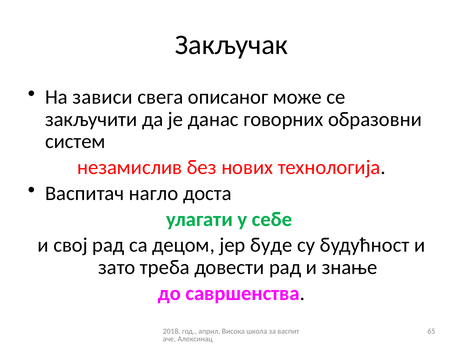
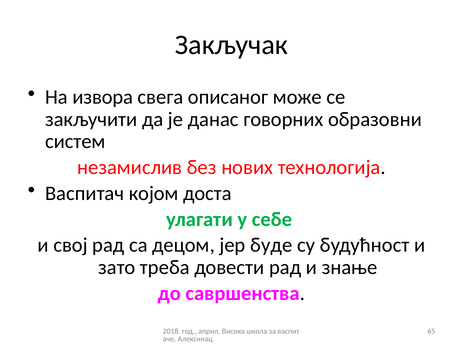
зависи: зависи -> извора
нагло: нагло -> кojoм
